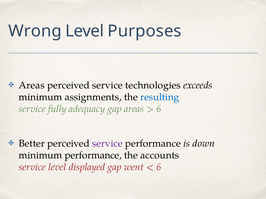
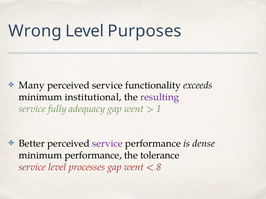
Areas at (32, 85): Areas -> Many
technologies: technologies -> functionality
assignments: assignments -> institutional
resulting colour: blue -> purple
adequacy gap areas: areas -> went
6 at (159, 109): 6 -> 1
down: down -> dense
accounts: accounts -> tolerance
displayed: displayed -> processes
6 at (159, 167): 6 -> 8
